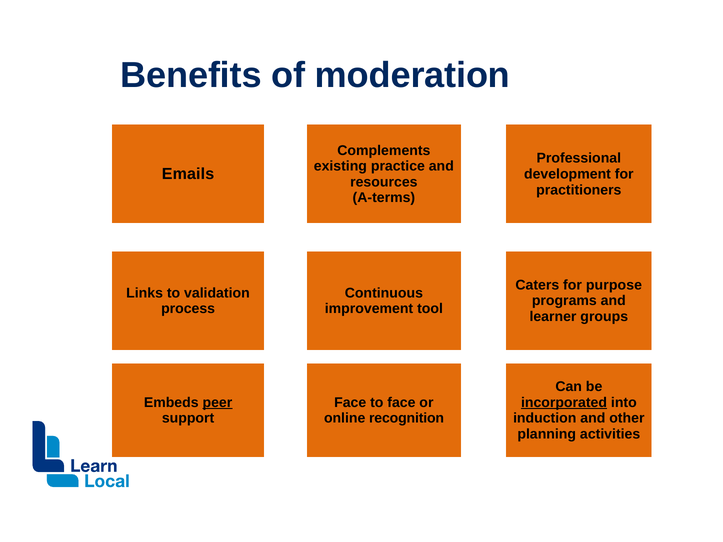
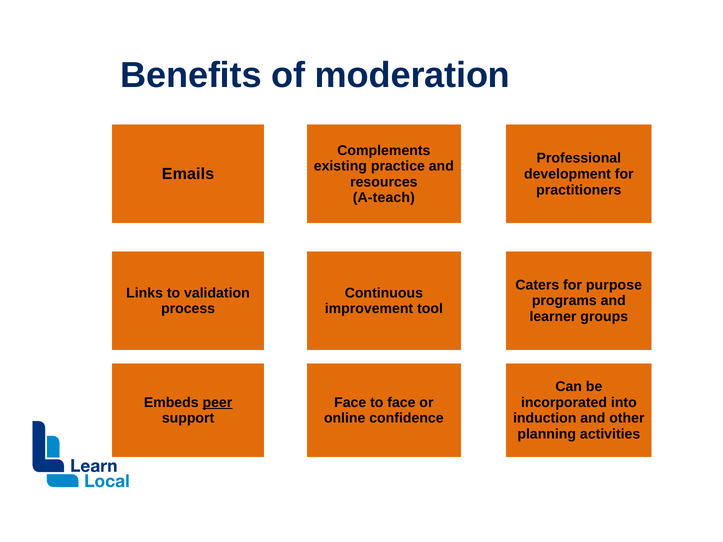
A-terms: A-terms -> A-teach
incorporated underline: present -> none
recognition: recognition -> confidence
